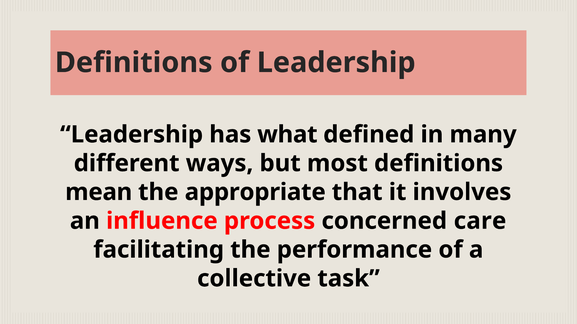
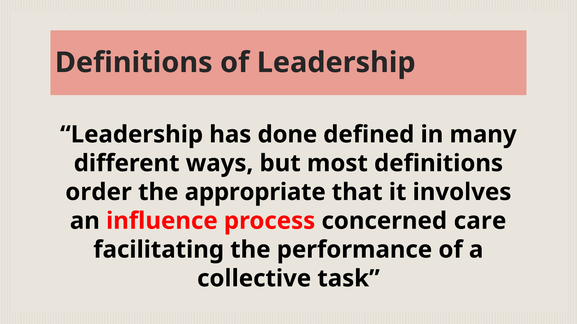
what: what -> done
mean: mean -> order
